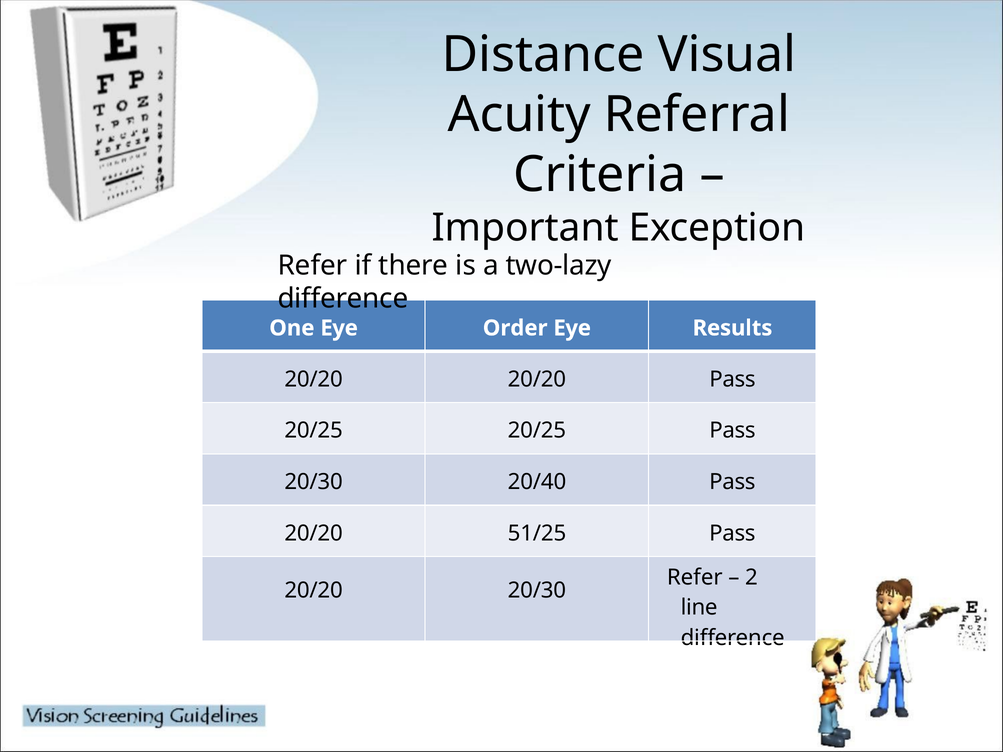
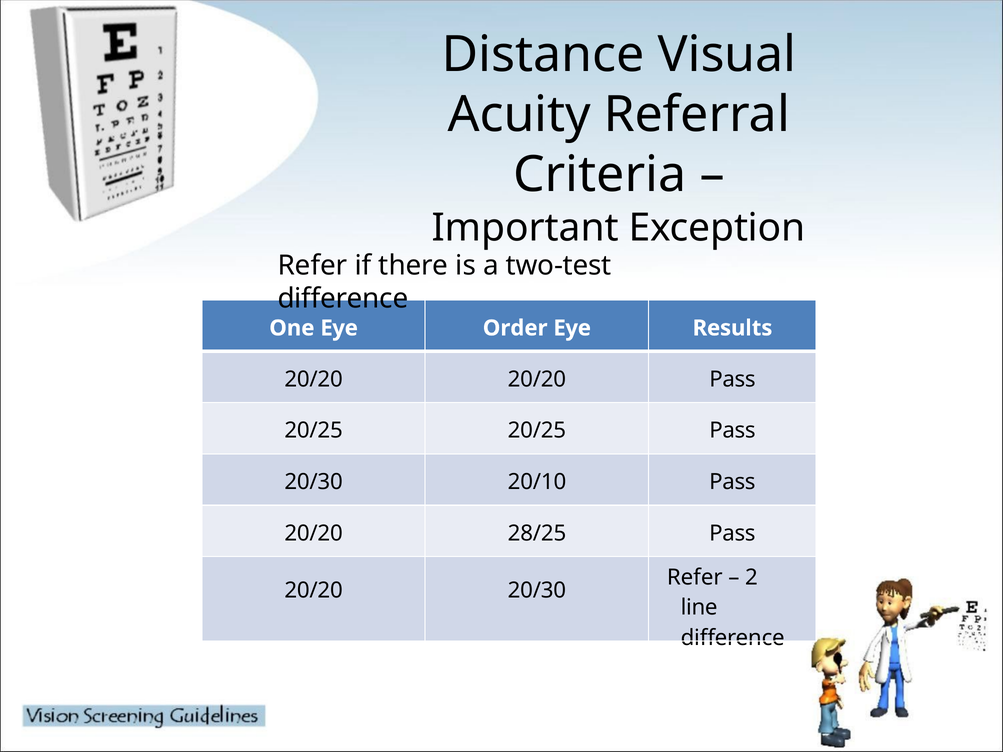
two-lazy: two-lazy -> two-test
20/40: 20/40 -> 20/10
51/25: 51/25 -> 28/25
